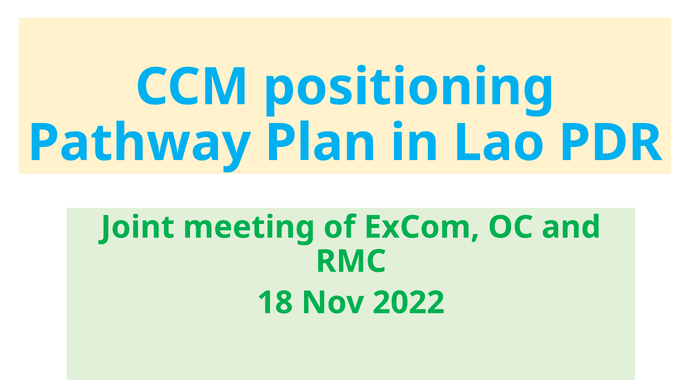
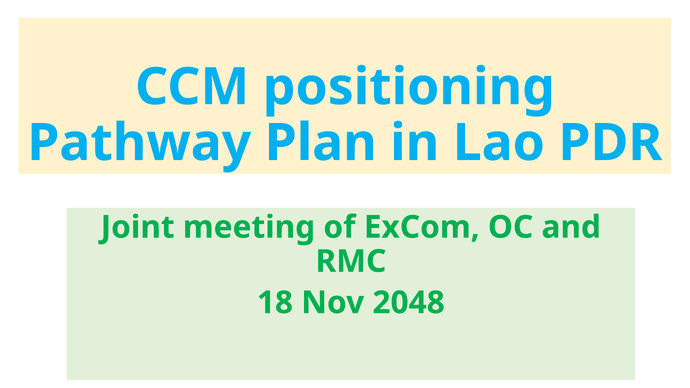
2022: 2022 -> 2048
